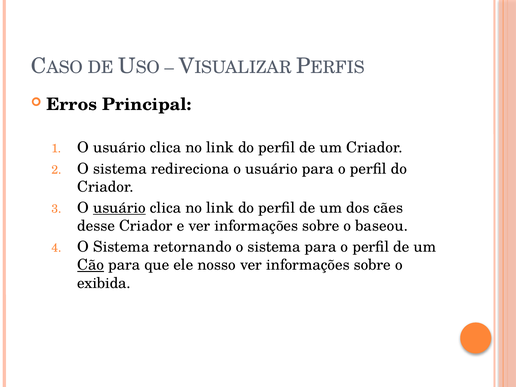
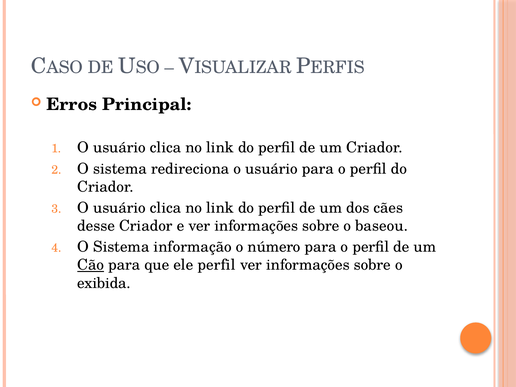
usuário at (119, 208) underline: present -> none
retornando: retornando -> informação
sistema at (274, 247): sistema -> número
ele nosso: nosso -> perfil
